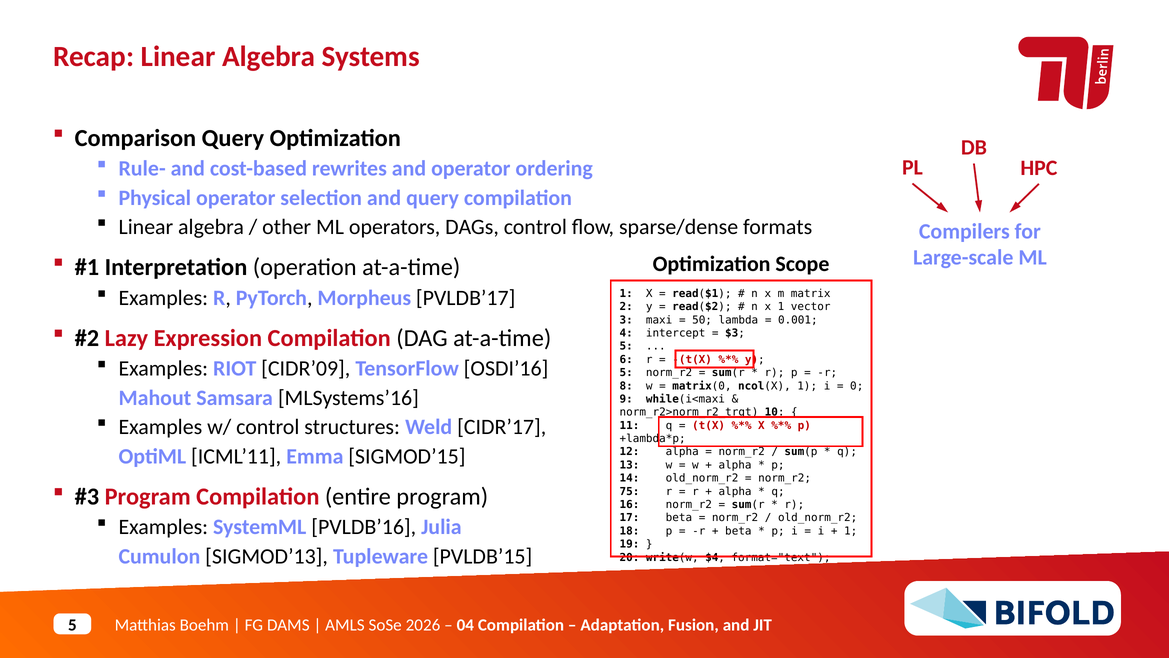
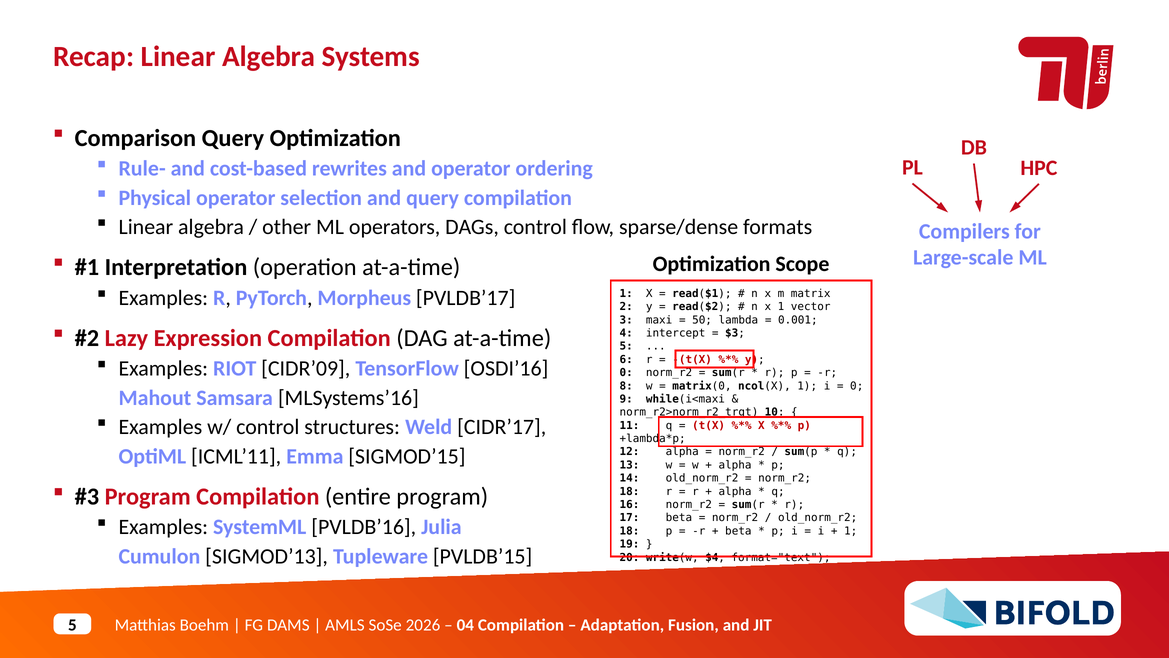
5 at (626, 372): 5 -> 0
75 at (630, 491): 75 -> 18
